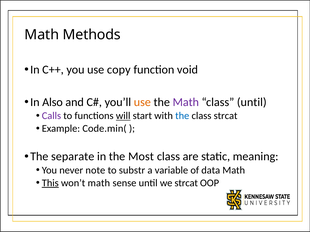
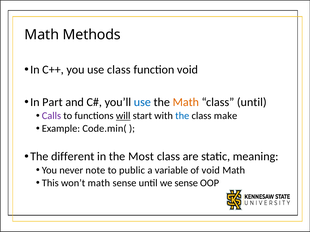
use copy: copy -> class
Also: Also -> Part
use at (142, 102) colour: orange -> blue
Math at (186, 102) colour: purple -> orange
class strcat: strcat -> make
separate: separate -> different
substr: substr -> public
of data: data -> void
This underline: present -> none
we strcat: strcat -> sense
